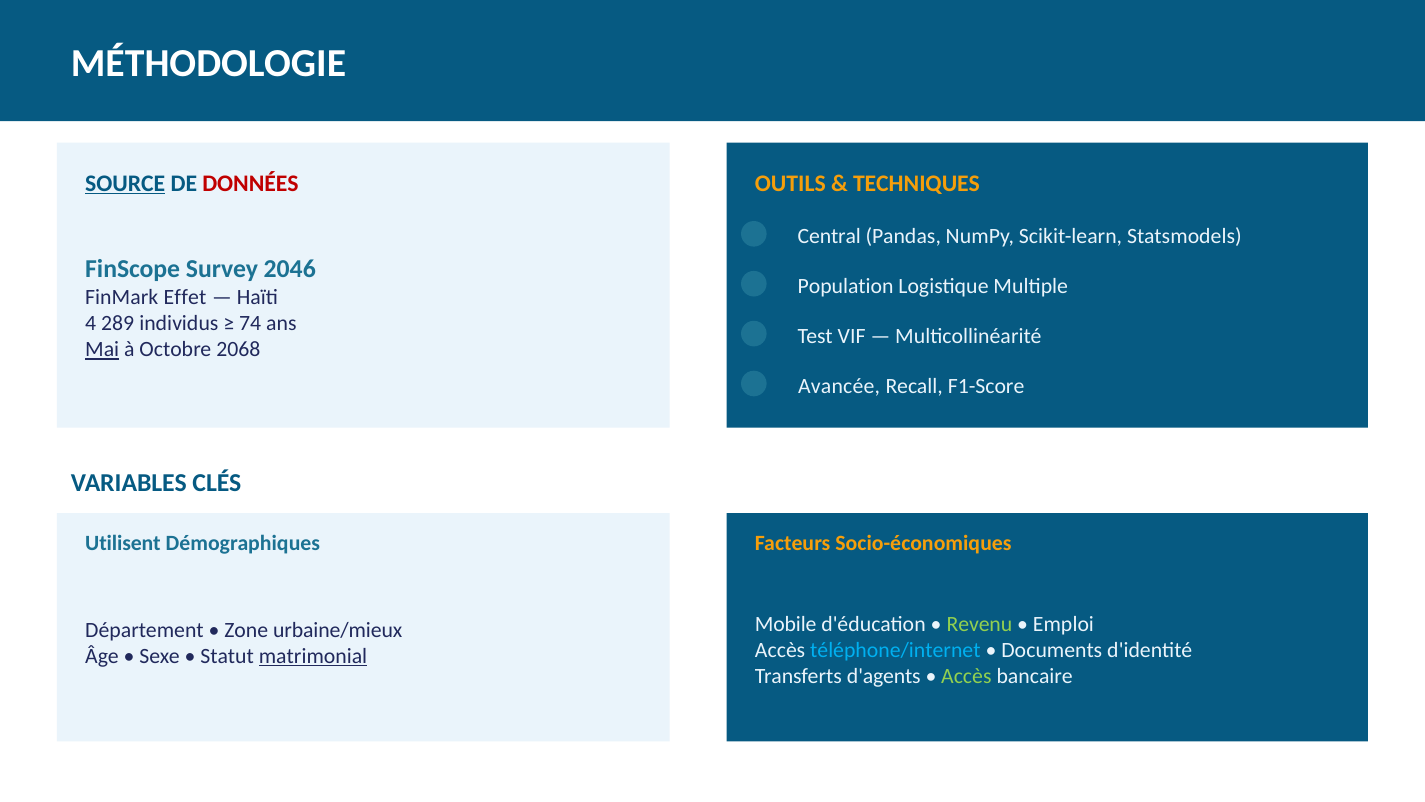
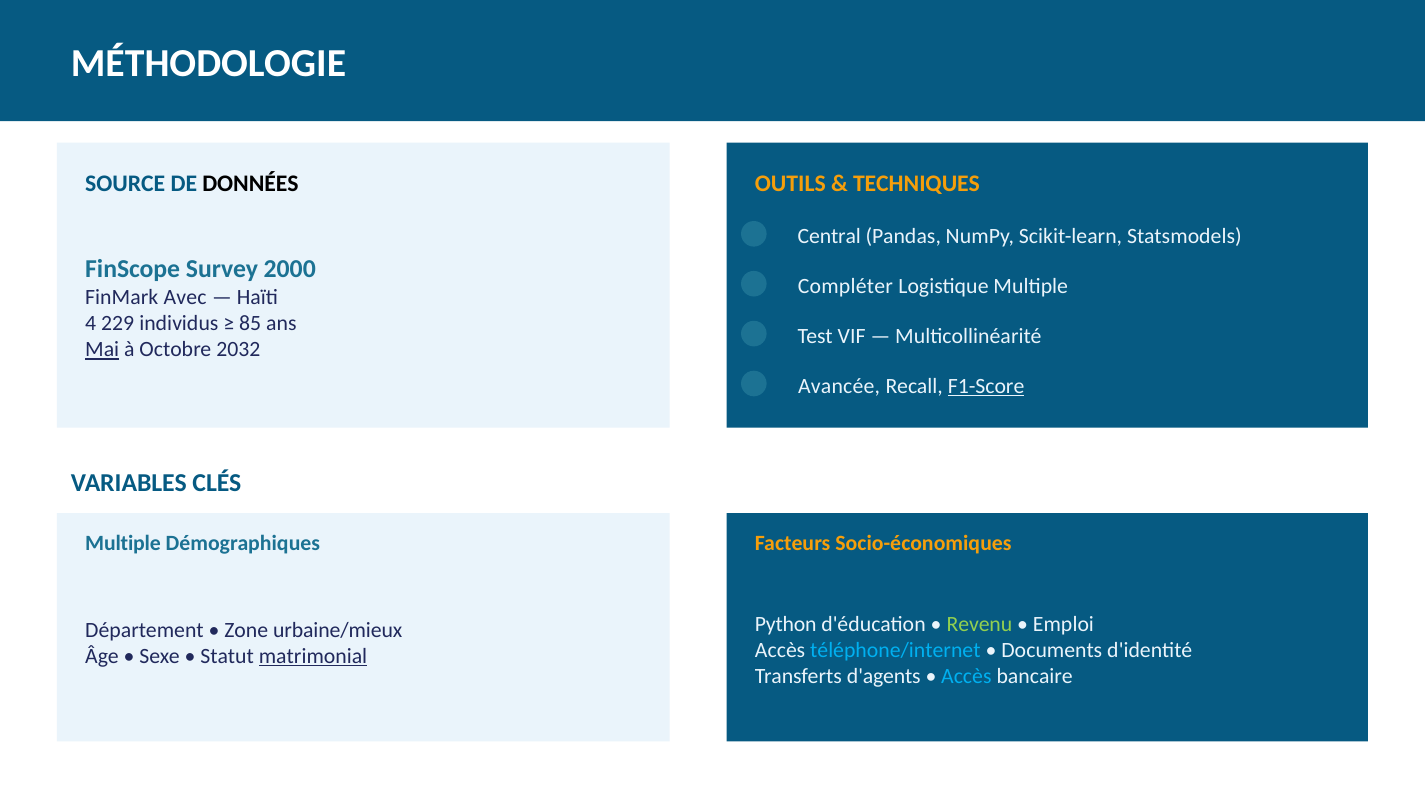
SOURCE underline: present -> none
DONNÉES colour: red -> black
2046: 2046 -> 2000
Population: Population -> Compléter
Effet: Effet -> Avec
289: 289 -> 229
74: 74 -> 85
2068: 2068 -> 2032
F1-Score underline: none -> present
Utilisent at (123, 543): Utilisent -> Multiple
Mobile: Mobile -> Python
Accès at (966, 676) colour: light green -> light blue
